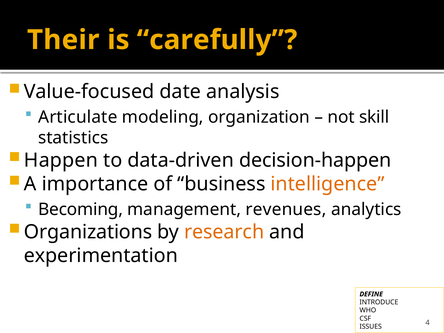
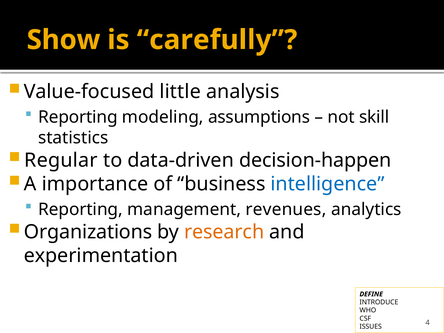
Their: Their -> Show
date: date -> little
Articulate at (78, 117): Articulate -> Reporting
organization: organization -> assumptions
Happen: Happen -> Regular
intelligence colour: orange -> blue
Becoming at (81, 209): Becoming -> Reporting
